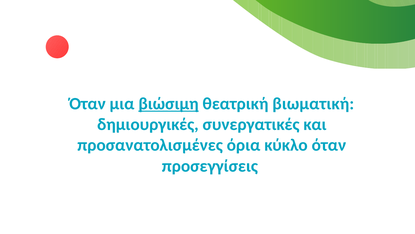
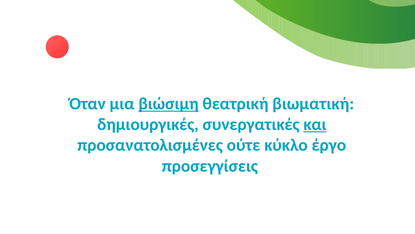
και underline: none -> present
όρια: όρια -> ούτε
κύκλο όταν: όταν -> έργο
